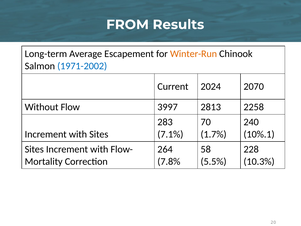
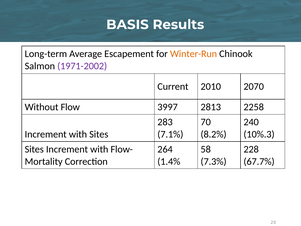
FROM: FROM -> BASIS
1971-2002 colour: blue -> purple
2024: 2024 -> 2010
1.7%: 1.7% -> 8.2%
10%.1: 10%.1 -> 10%.3
7.8%: 7.8% -> 1.4%
5.5%: 5.5% -> 7.3%
10.3%: 10.3% -> 67.7%
